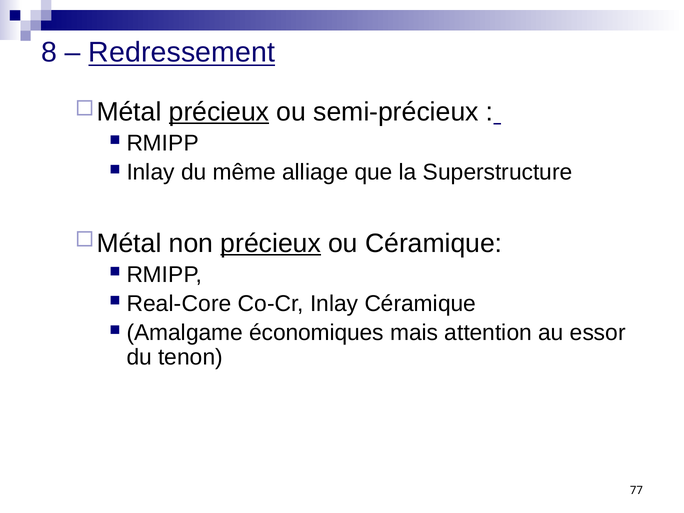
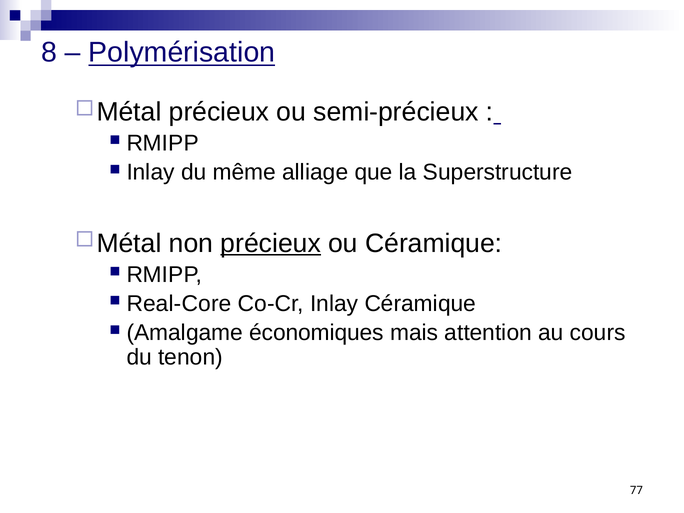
Redressement: Redressement -> Polymérisation
précieux at (219, 112) underline: present -> none
essor: essor -> cours
